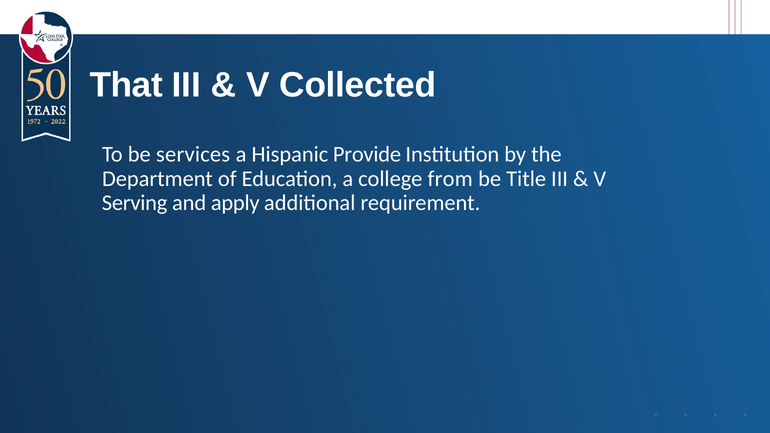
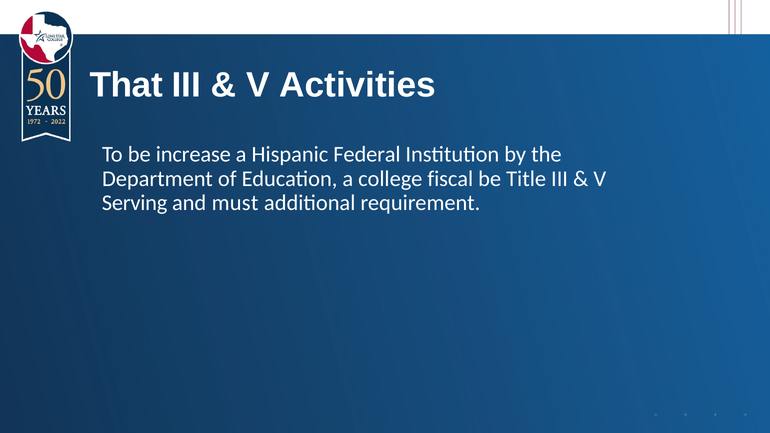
Collected: Collected -> Activities
services: services -> increase
Provide: Provide -> Federal
from: from -> fiscal
apply: apply -> must
